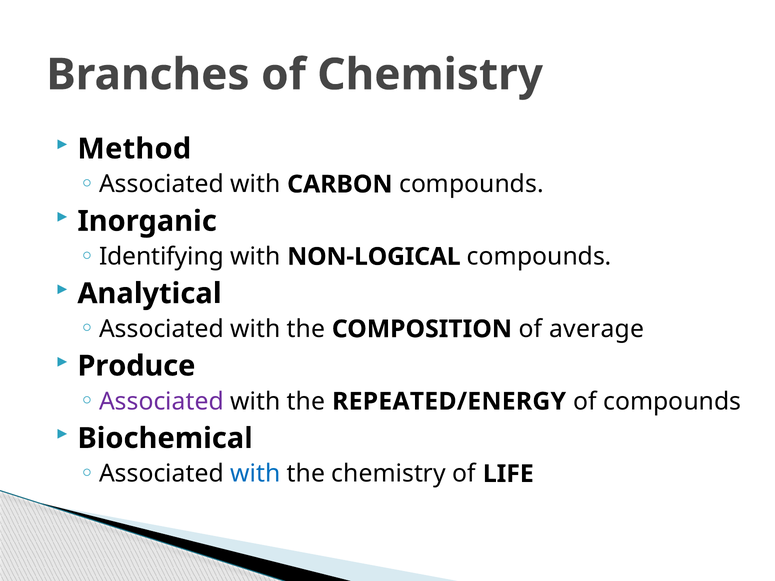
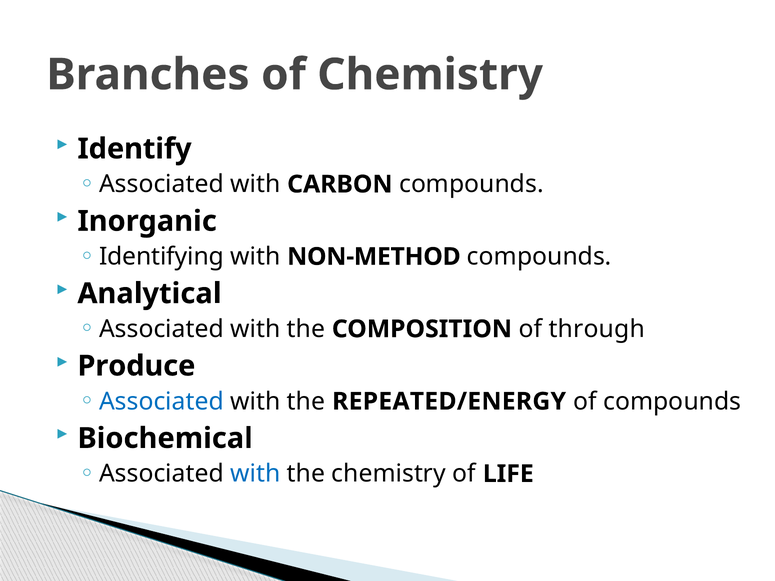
Method: Method -> Identify
NON-LOGICAL: NON-LOGICAL -> NON-METHOD
average: average -> through
Associated at (161, 402) colour: purple -> blue
